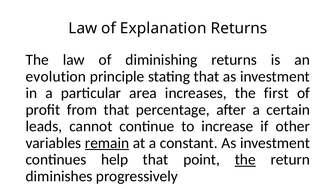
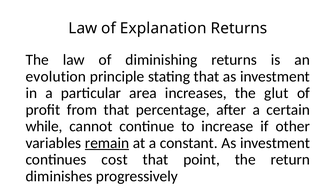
first: first -> glut
leads: leads -> while
help: help -> cost
the at (245, 160) underline: present -> none
